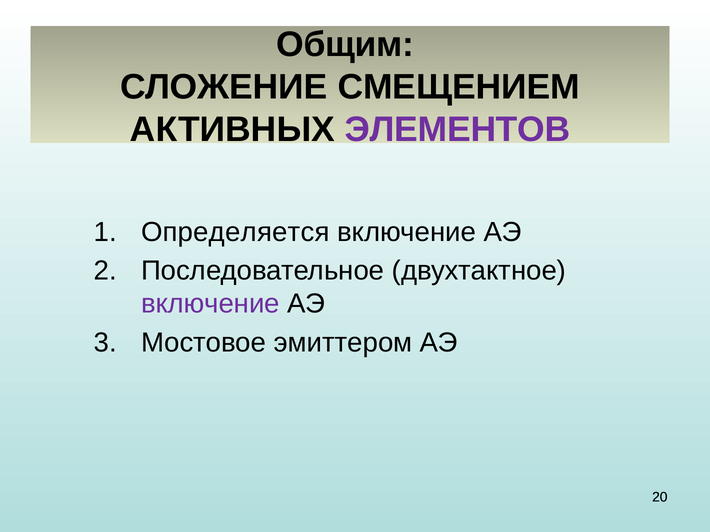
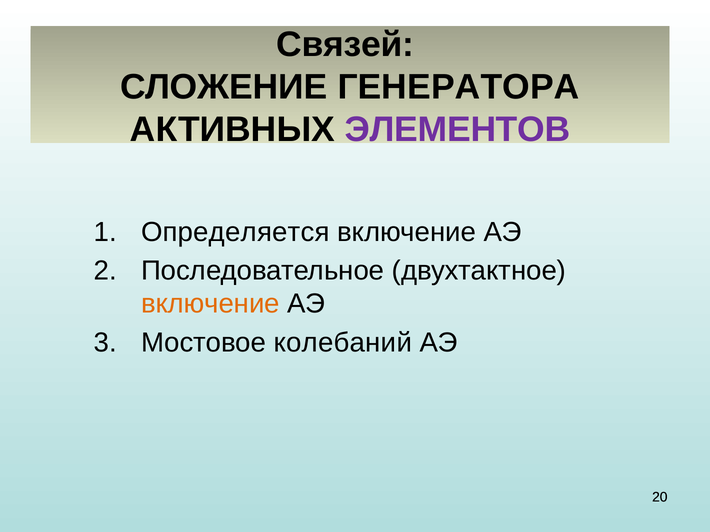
Общим: Общим -> Связей
СМЕЩЕНИЕМ: СМЕЩЕНИЕМ -> ГЕНЕРАТОРА
включение at (210, 304) colour: purple -> orange
эмиттером: эмиттером -> колебаний
